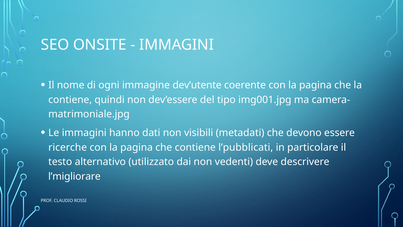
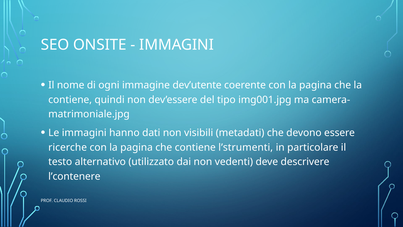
l’pubblicati: l’pubblicati -> l’strumenti
l’migliorare: l’migliorare -> l’contenere
